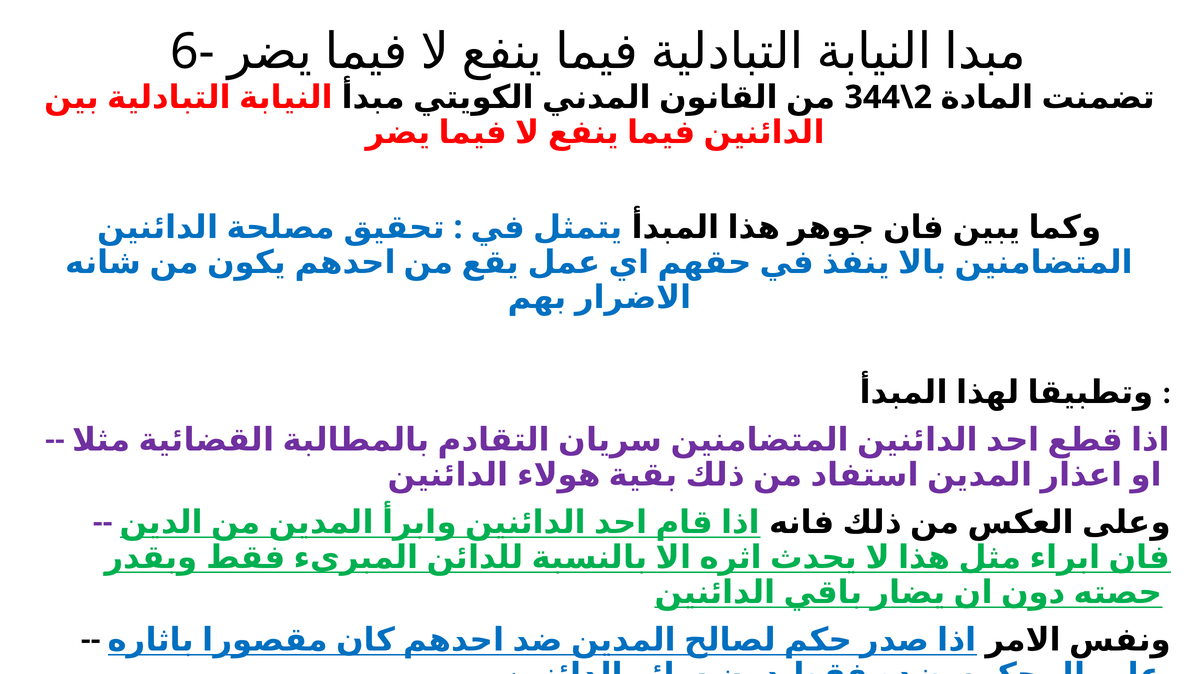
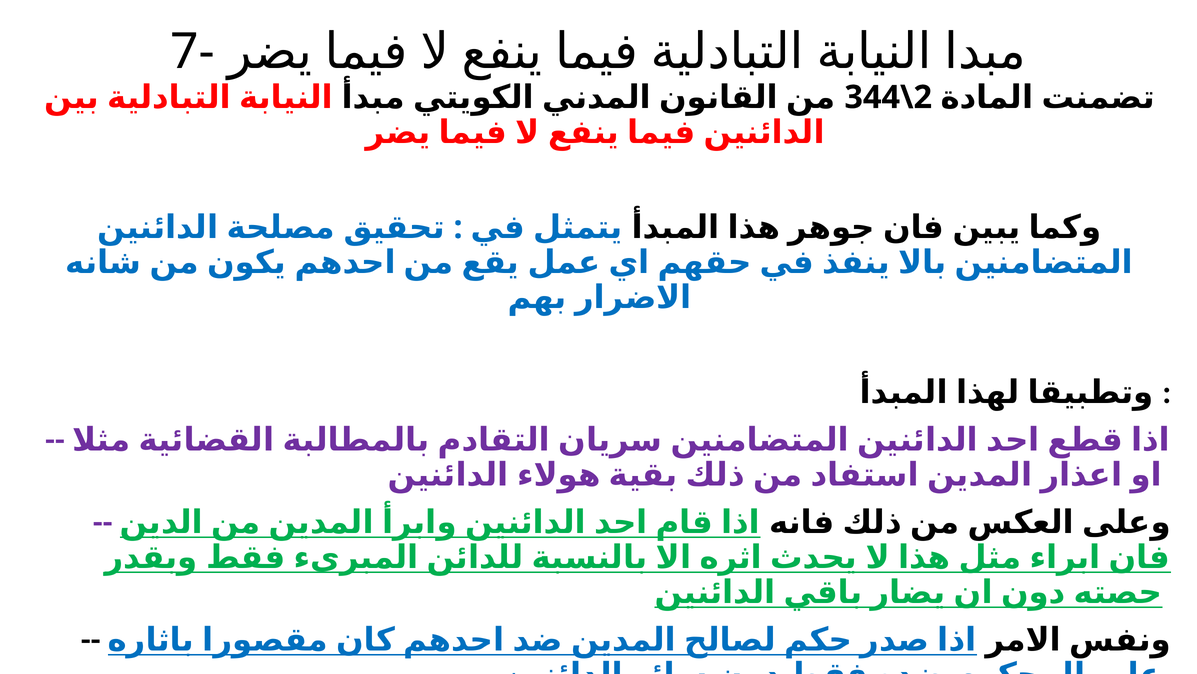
6-: 6- -> 7-
